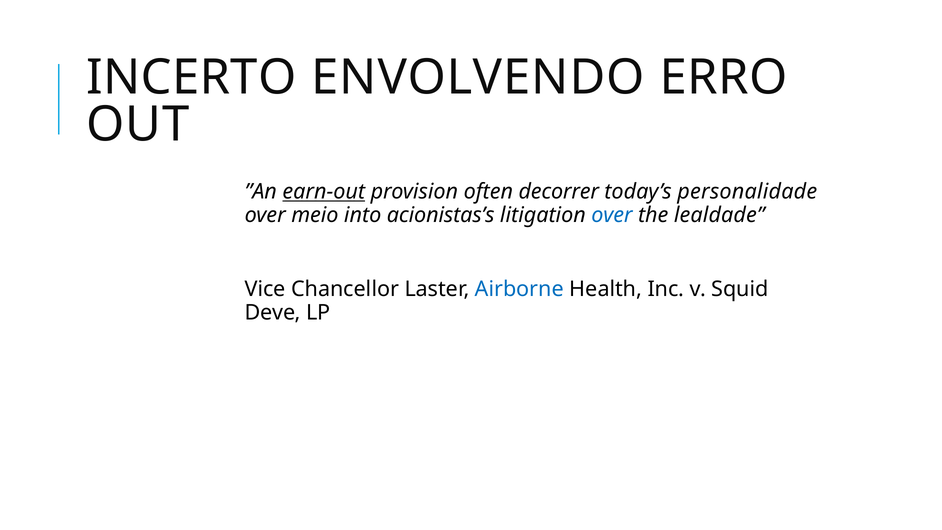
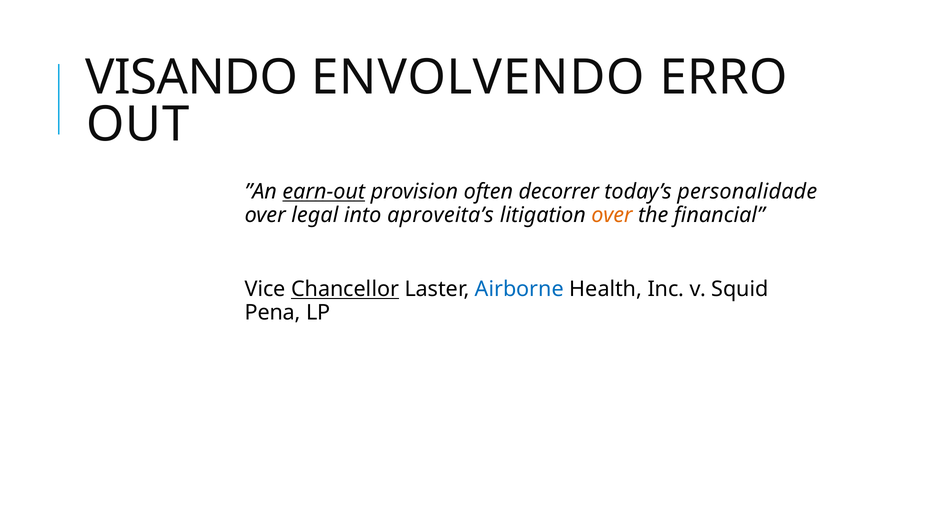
INCERTO: INCERTO -> VISANDO
meio: meio -> legal
acionistas’s: acionistas’s -> aproveita’s
over at (612, 215) colour: blue -> orange
lealdade: lealdade -> financial
Chancellor underline: none -> present
Deve: Deve -> Pena
